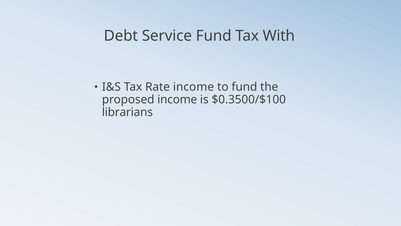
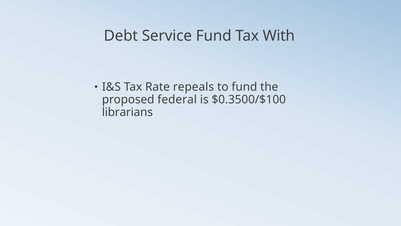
Rate income: income -> repeals
proposed income: income -> federal
